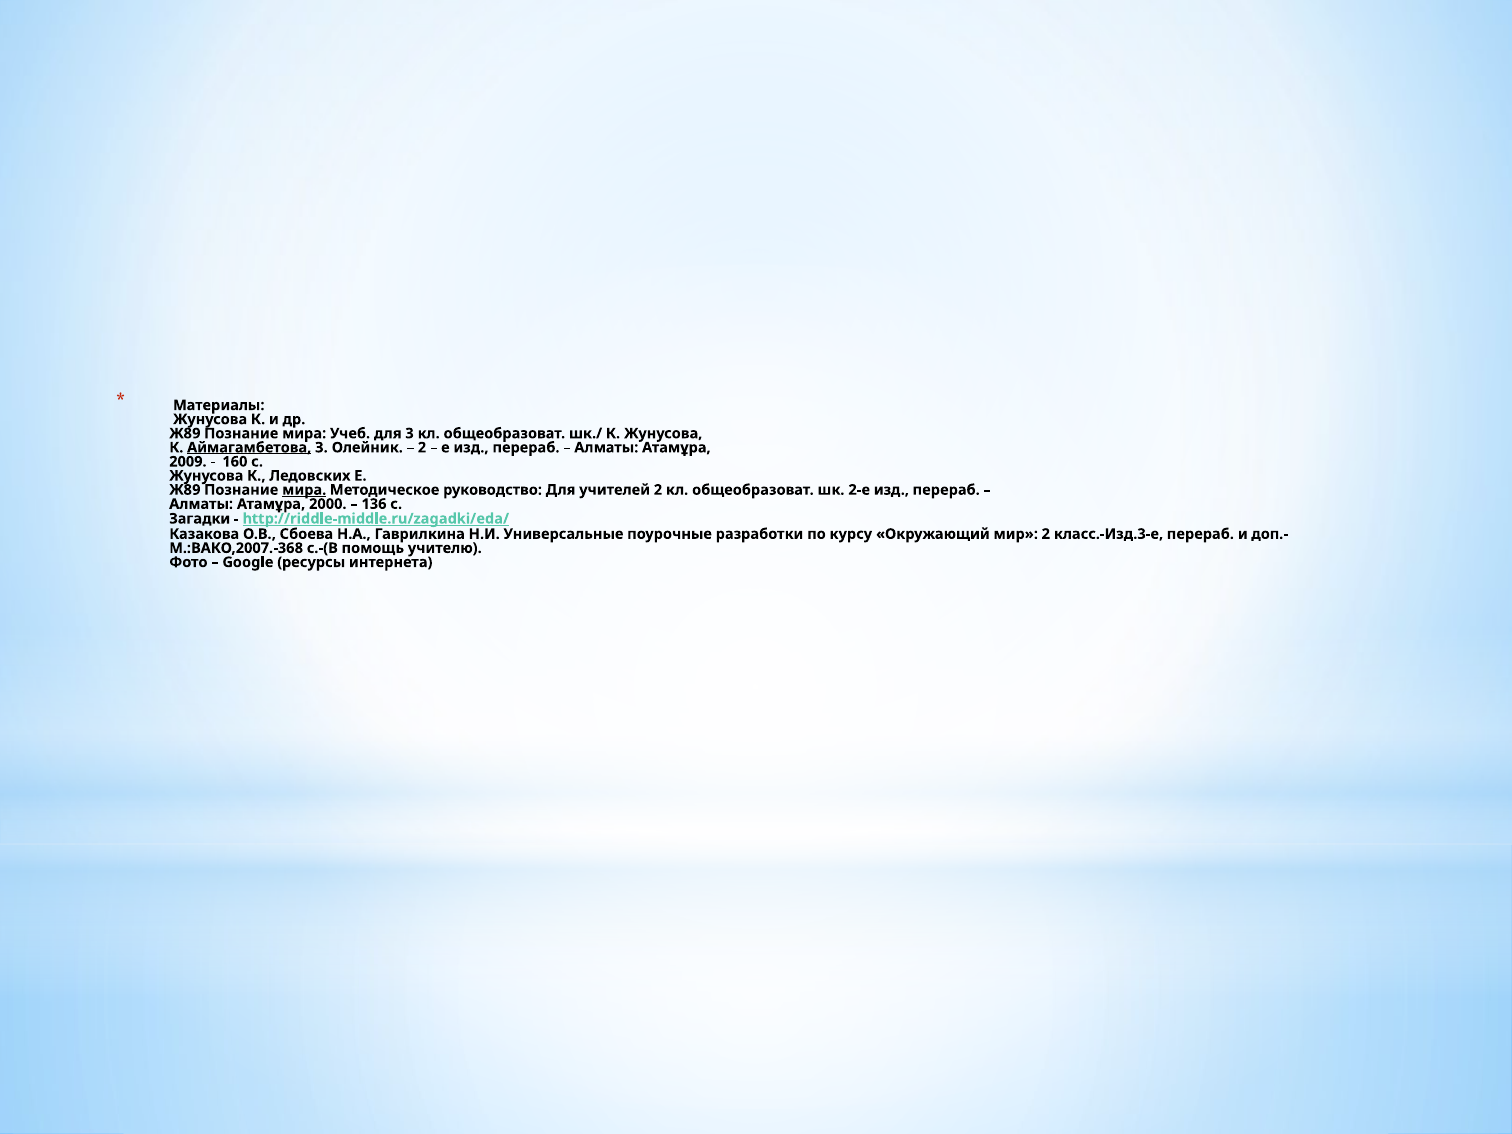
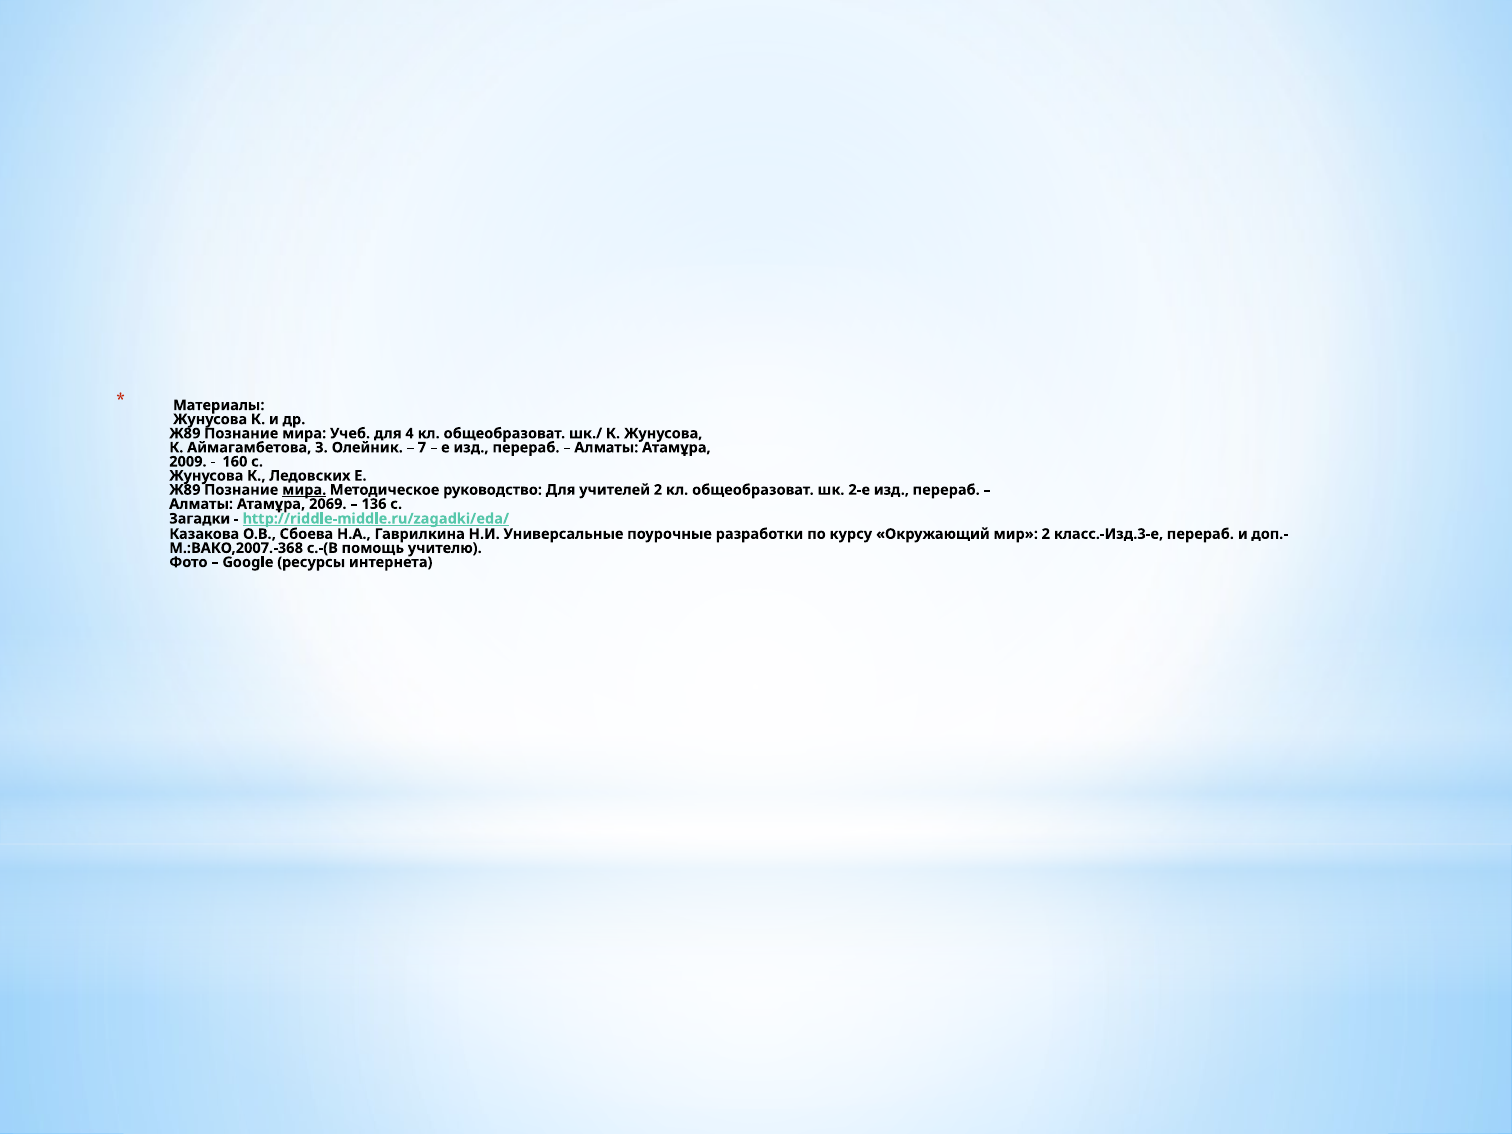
3: 3 -> 4
Аймагамбетова underline: present -> none
2 at (422, 448): 2 -> 7
2000: 2000 -> 2069
